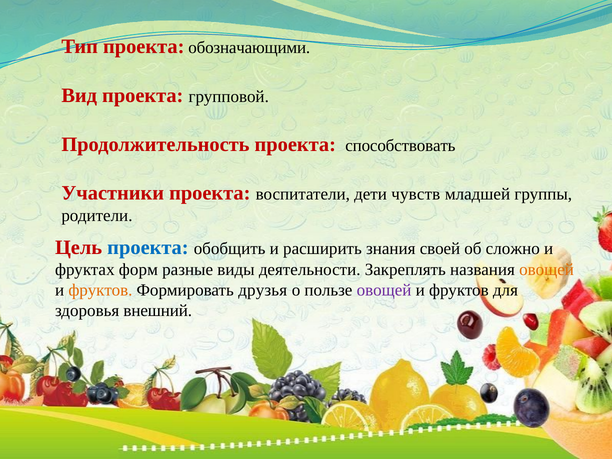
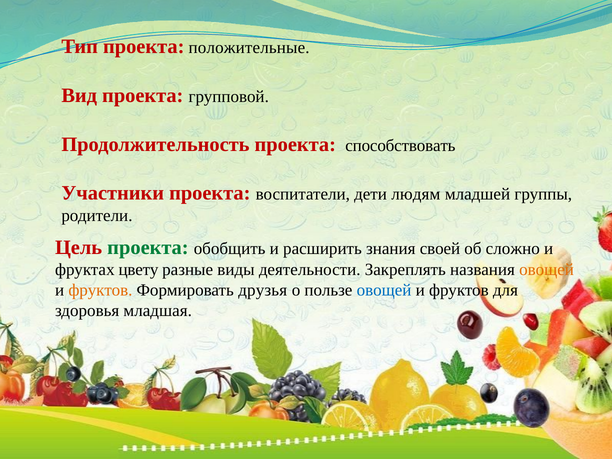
обозначающими: обозначающими -> положительные
чувств: чувств -> людям
проекта at (148, 247) colour: blue -> green
форм: форм -> цвету
овощей at (384, 290) colour: purple -> blue
внешний: внешний -> младшая
